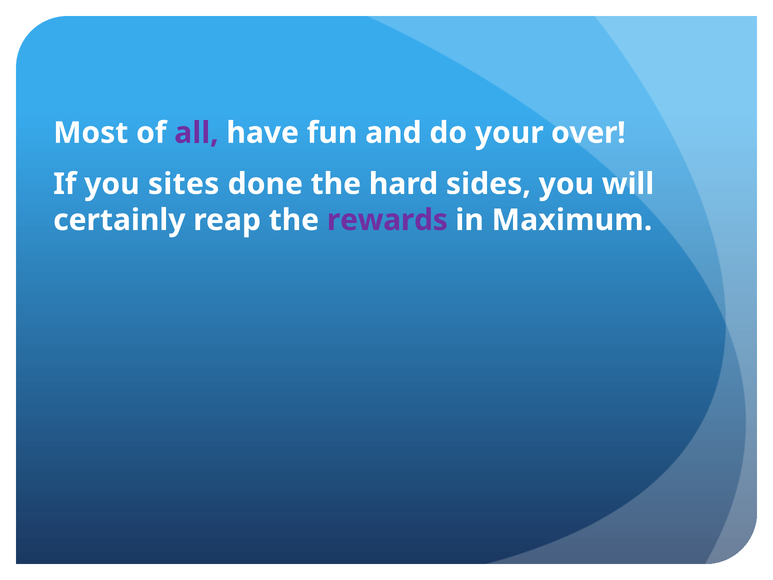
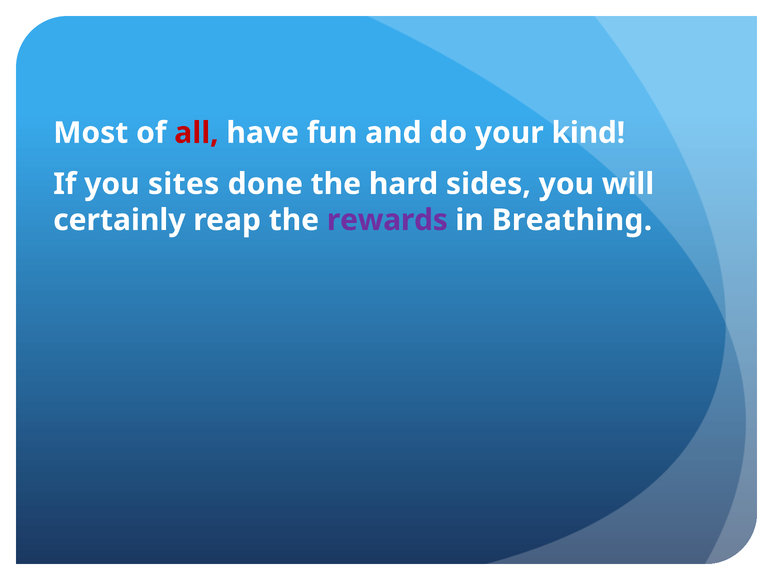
all colour: purple -> red
over: over -> kind
Maximum: Maximum -> Breathing
